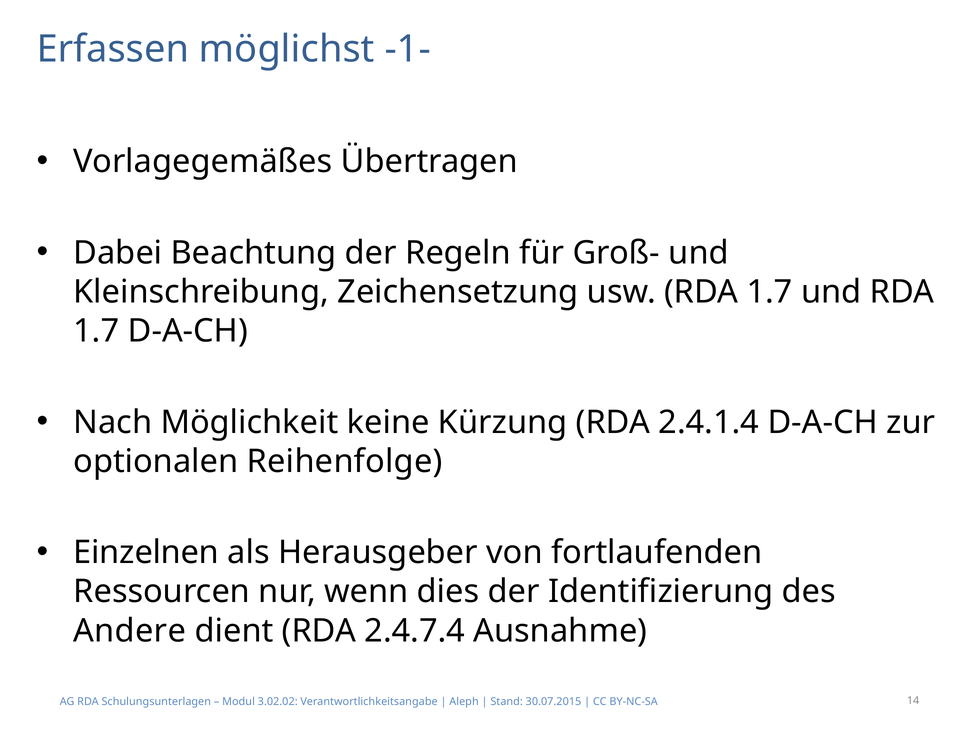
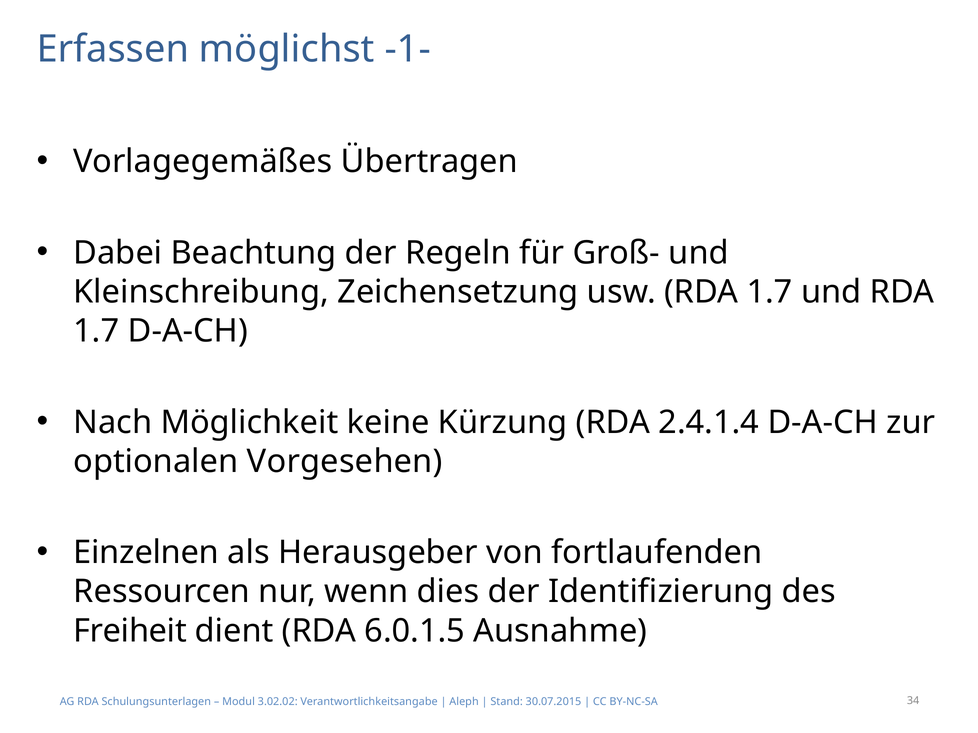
Reihenfolge: Reihenfolge -> Vorgesehen
Andere: Andere -> Freiheit
2.4.7.4: 2.4.7.4 -> 6.0.1.5
14: 14 -> 34
